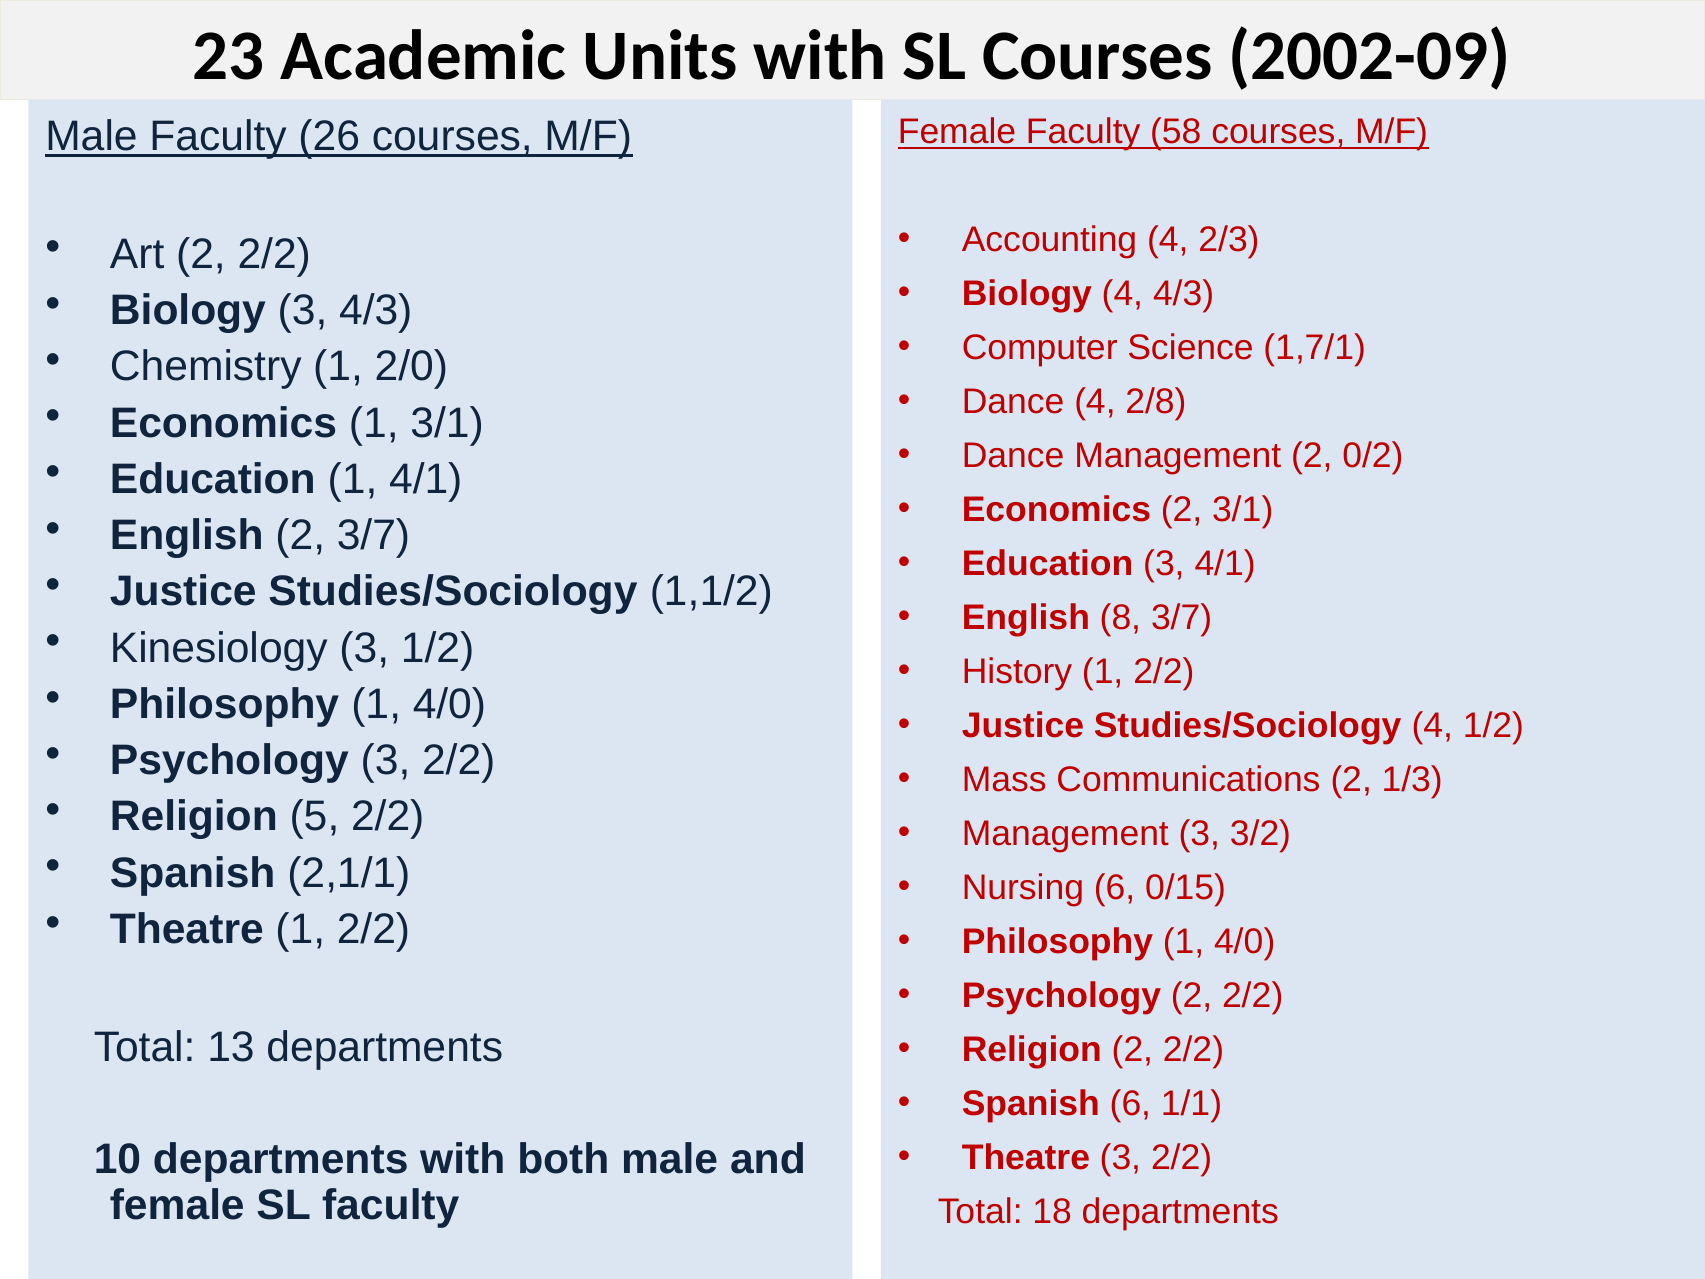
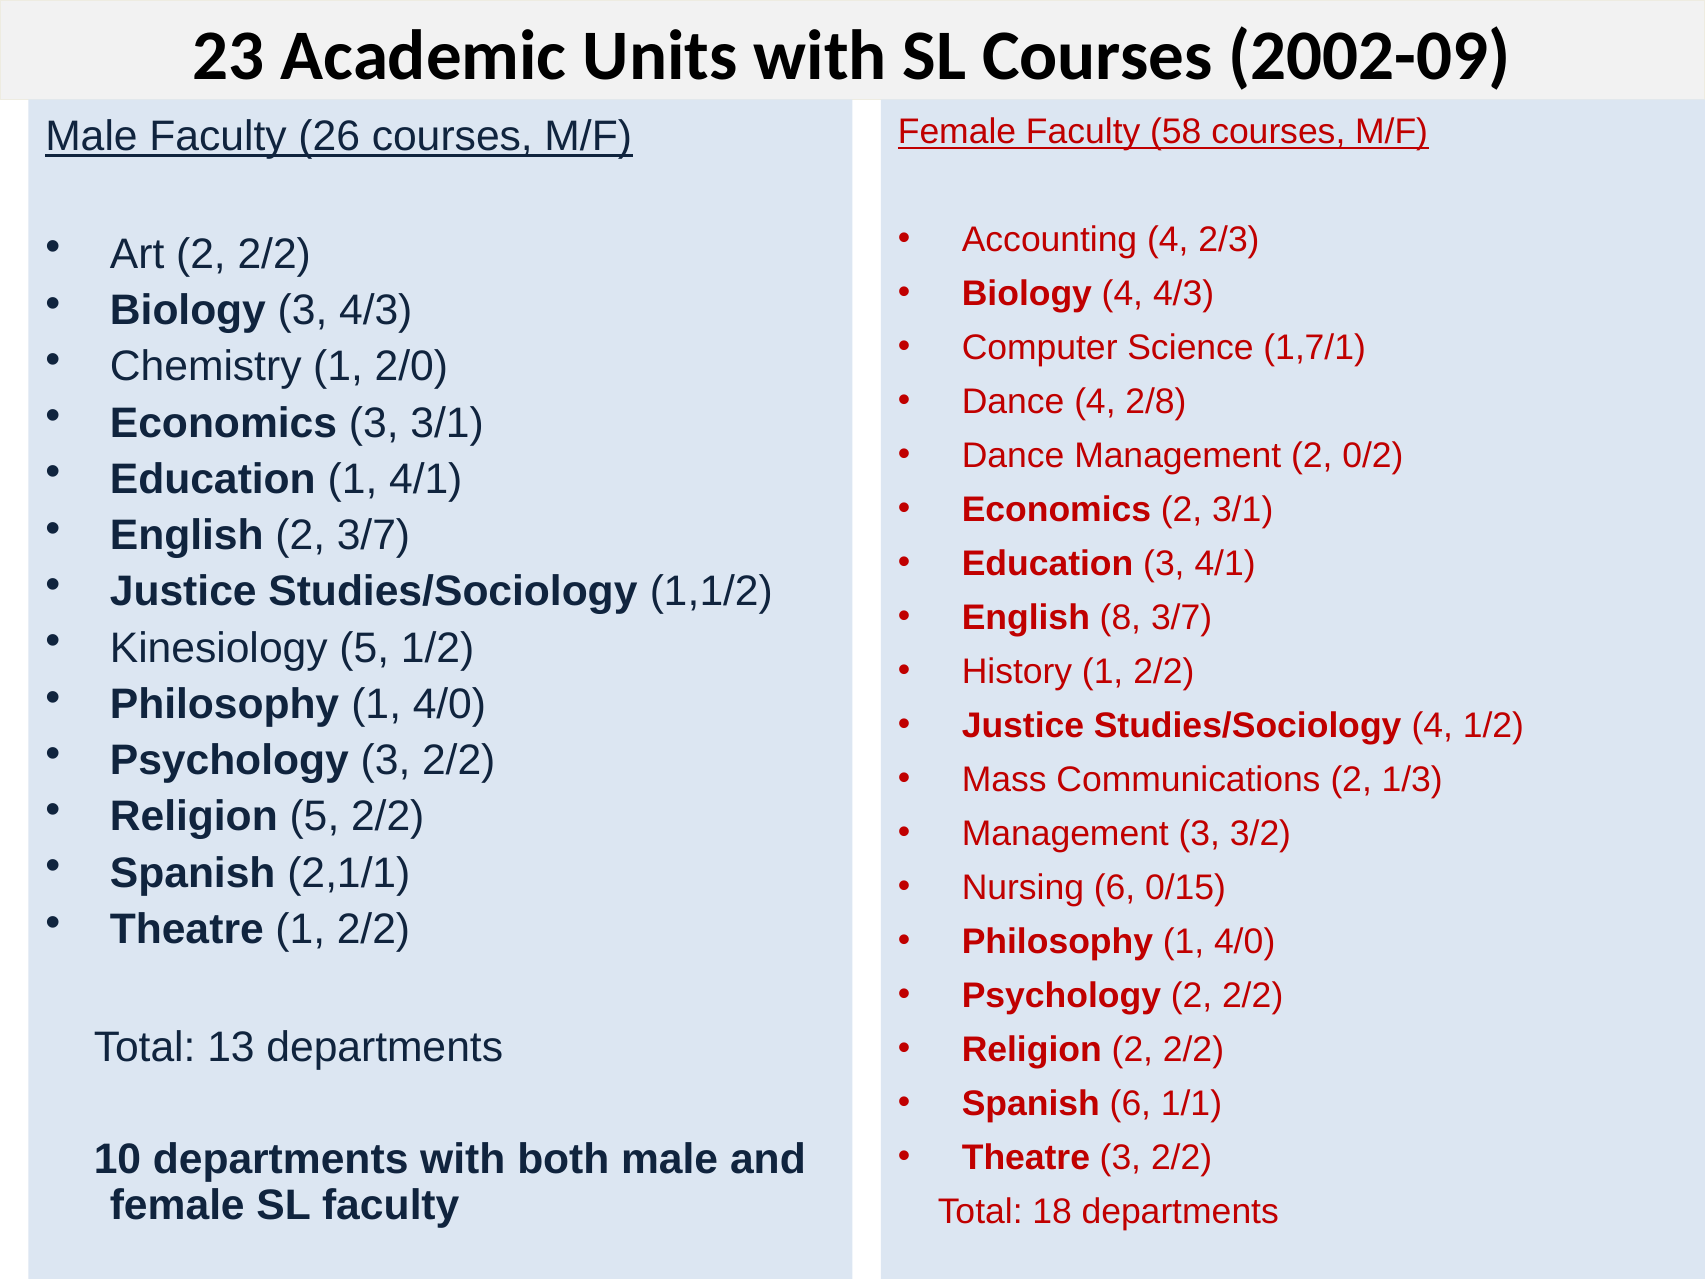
Economics 1: 1 -> 3
Kinesiology 3: 3 -> 5
